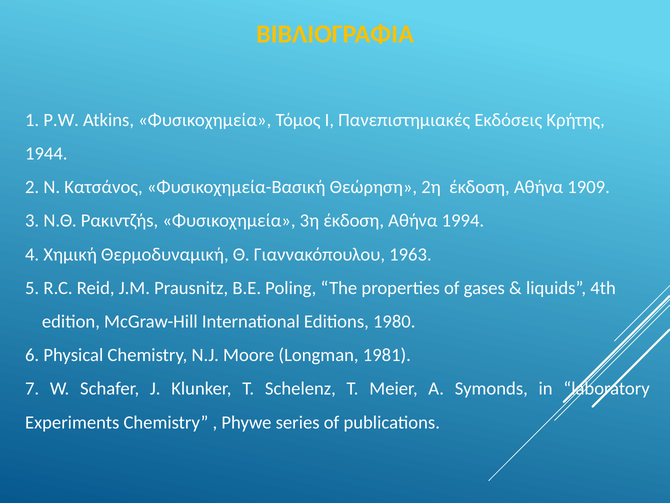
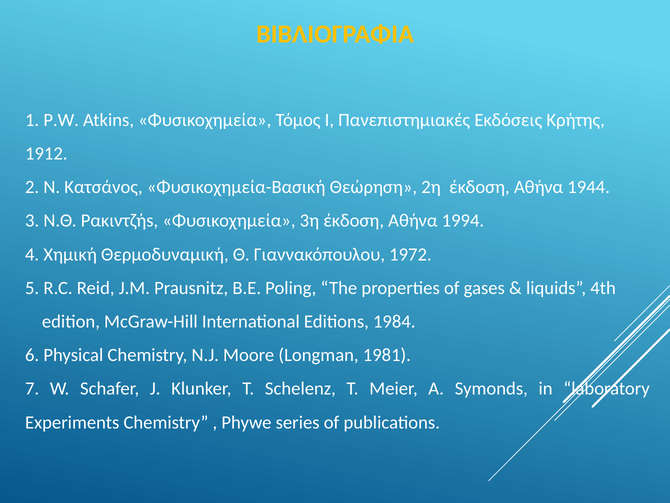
1944: 1944 -> 1912
1909: 1909 -> 1944
1963: 1963 -> 1972
1980: 1980 -> 1984
